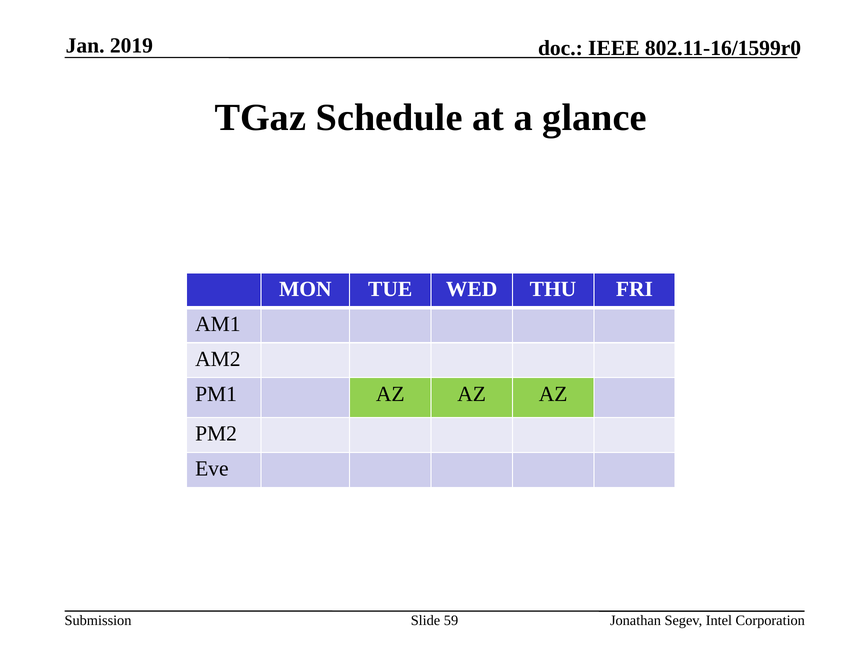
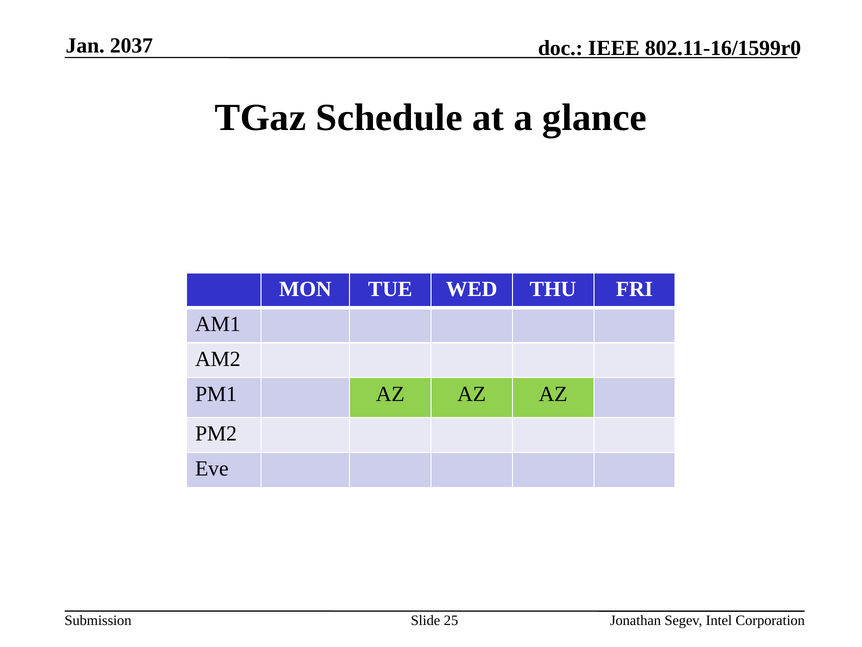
2019: 2019 -> 2037
59: 59 -> 25
